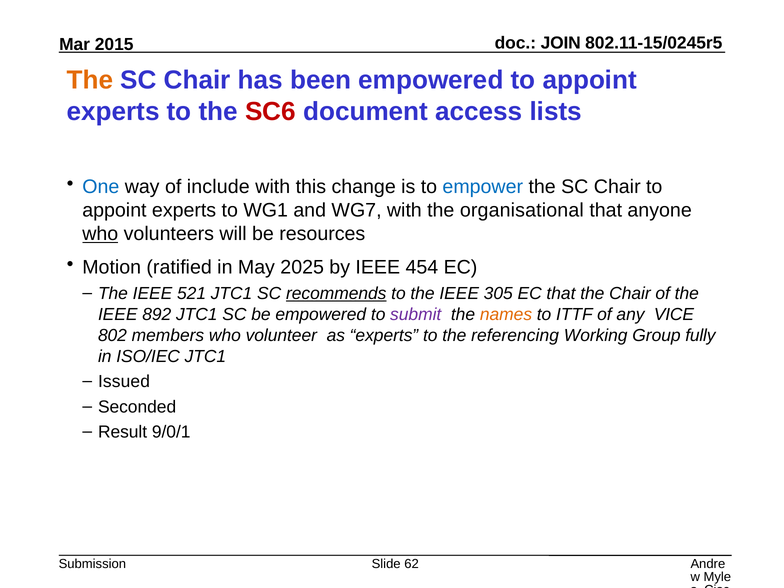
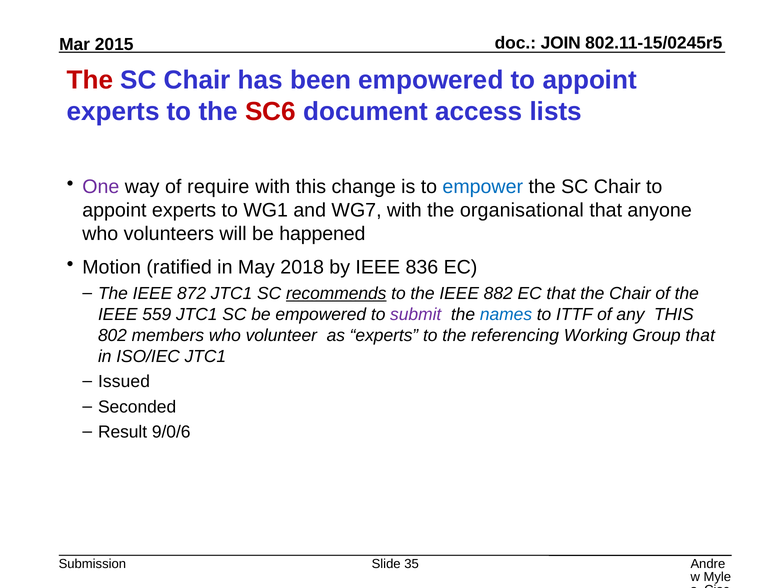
The at (90, 80) colour: orange -> red
One colour: blue -> purple
include: include -> require
who at (100, 234) underline: present -> none
resources: resources -> happened
2025: 2025 -> 2018
454: 454 -> 836
521: 521 -> 872
305: 305 -> 882
892: 892 -> 559
names colour: orange -> blue
any VICE: VICE -> THIS
Group fully: fully -> that
9/0/1: 9/0/1 -> 9/0/6
62: 62 -> 35
